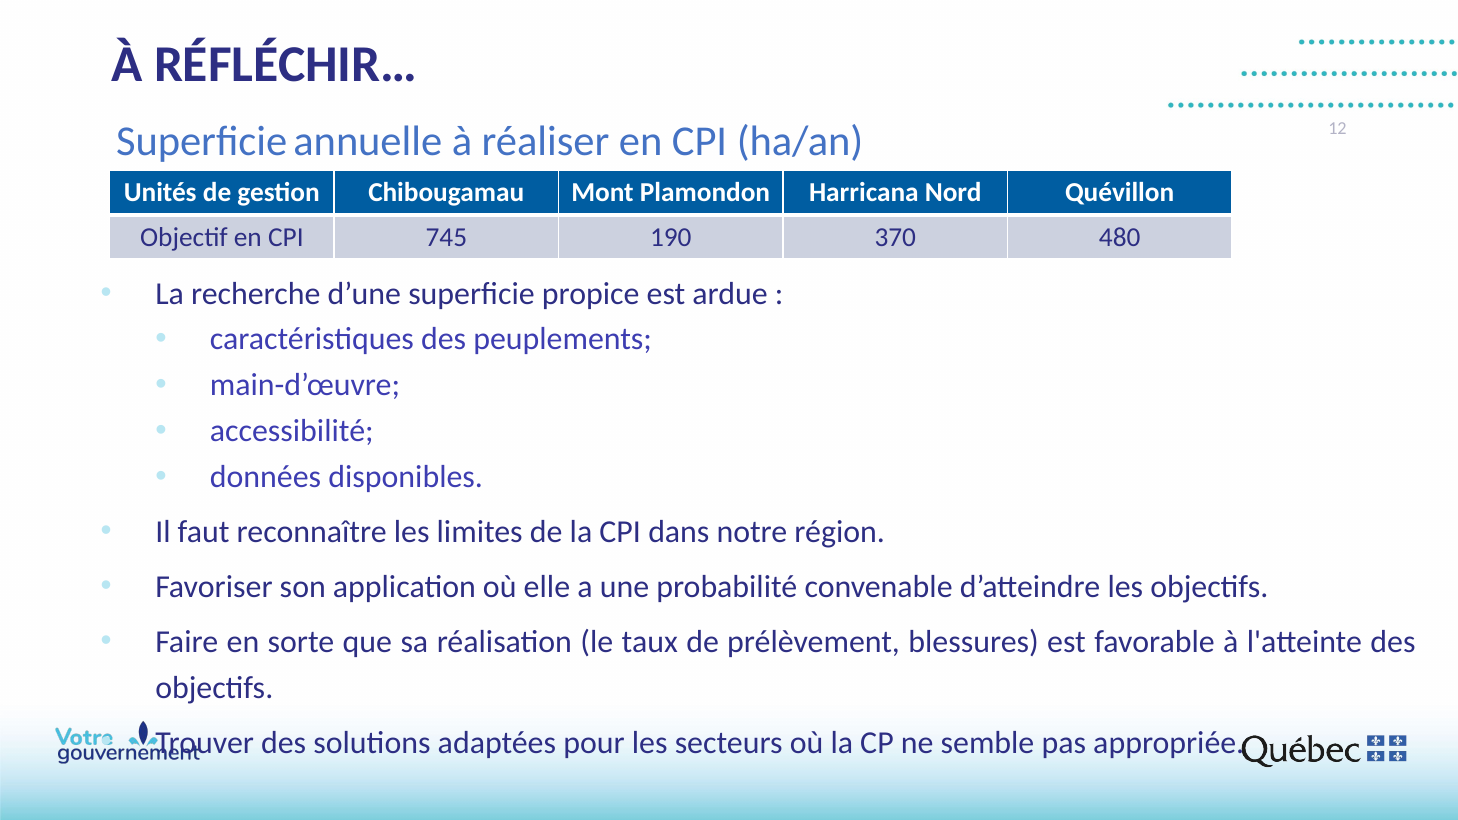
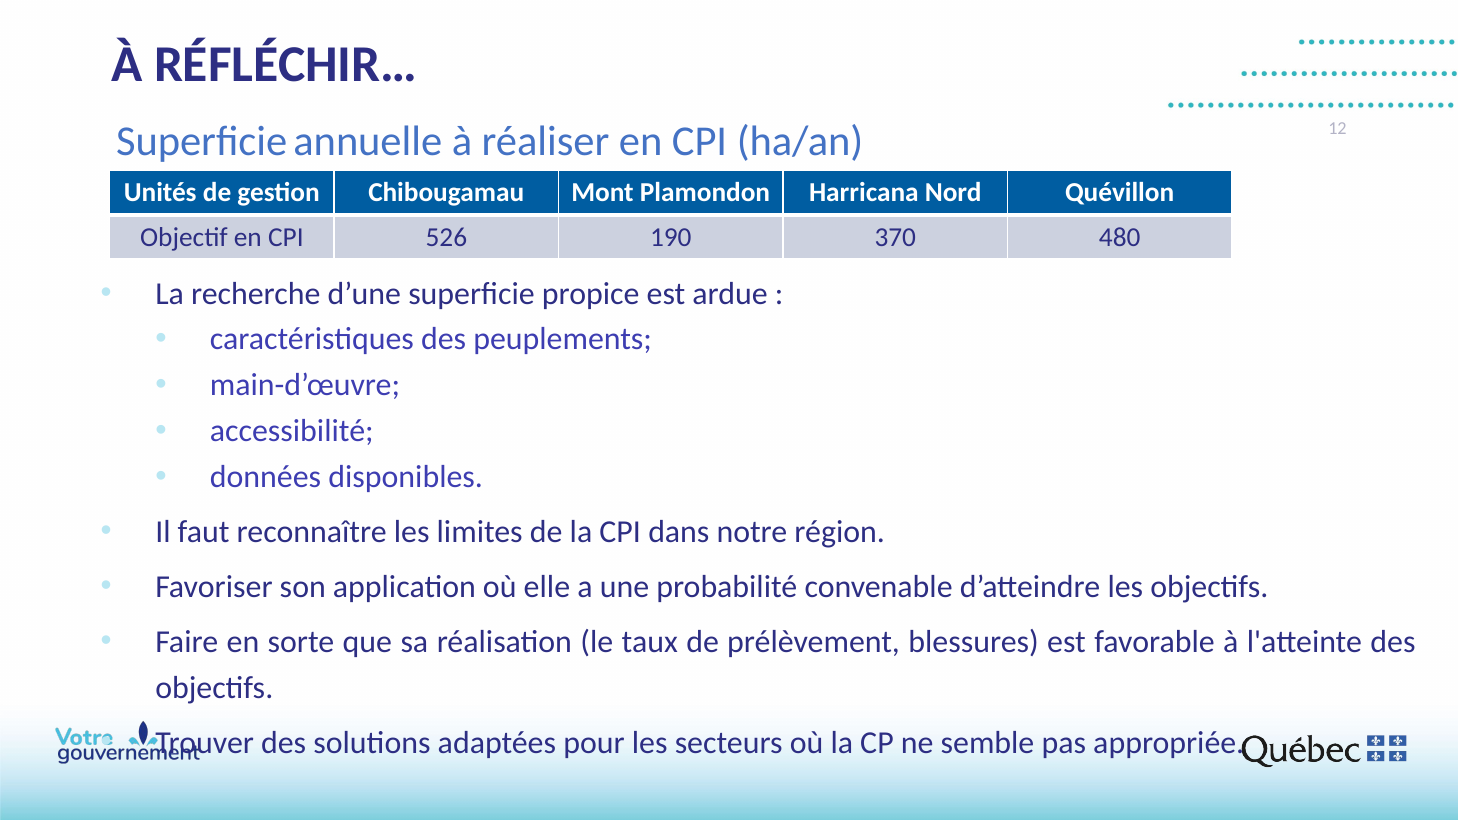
745: 745 -> 526
